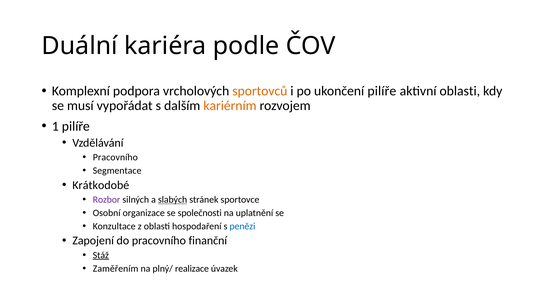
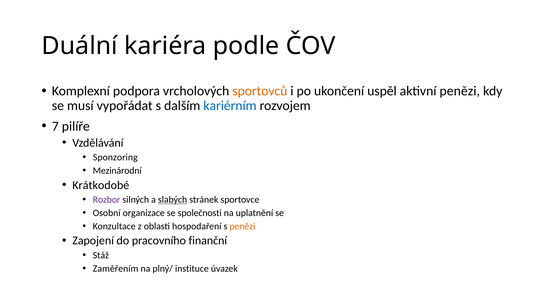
ukončení pilíře: pilíře -> uspěl
aktivní oblasti: oblasti -> penězi
kariérním colour: orange -> blue
1: 1 -> 7
Pracovního at (115, 157): Pracovního -> Sponzoring
Segmentace: Segmentace -> Mezinárodní
penězi at (242, 226) colour: blue -> orange
Stáž underline: present -> none
realizace: realizace -> instituce
